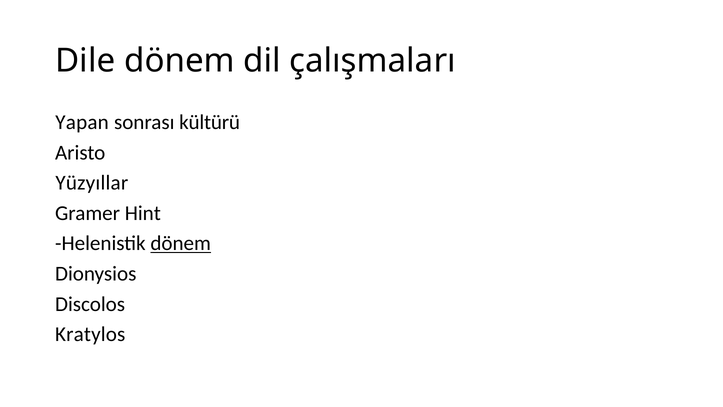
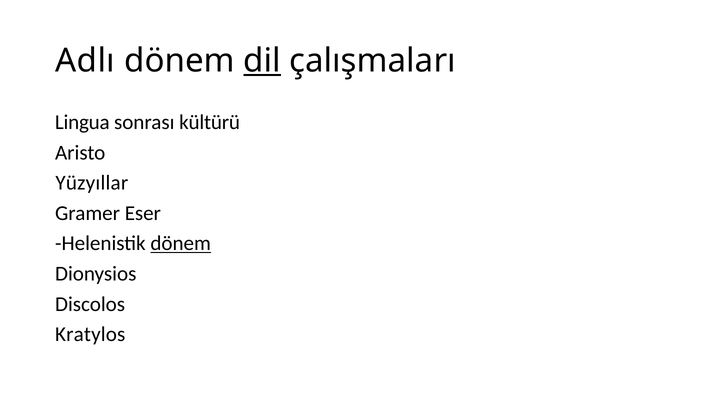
Dile: Dile -> Adlı
dil underline: none -> present
Yapan: Yapan -> Lingua
Hint: Hint -> Eser
